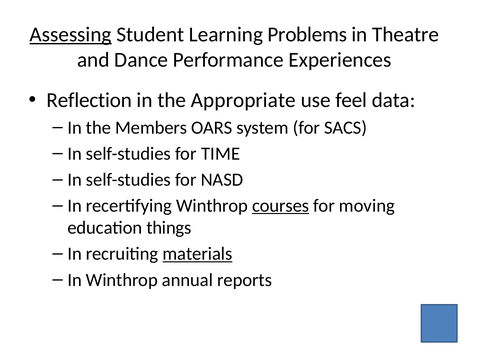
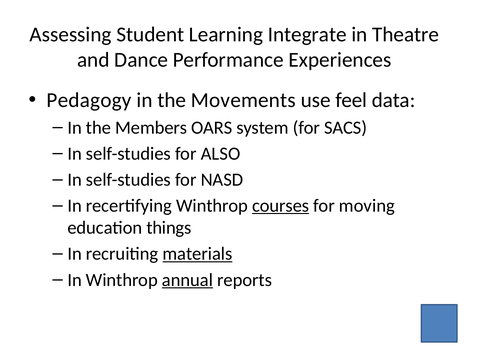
Assessing underline: present -> none
Problems: Problems -> Integrate
Reflection: Reflection -> Pedagogy
Appropriate: Appropriate -> Movements
TIME: TIME -> ALSO
annual underline: none -> present
